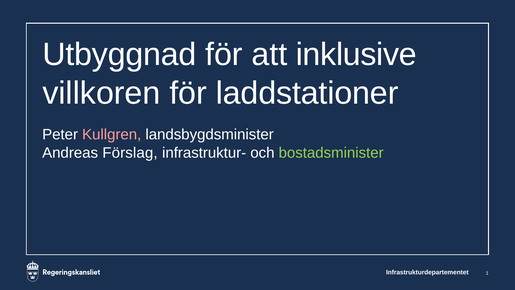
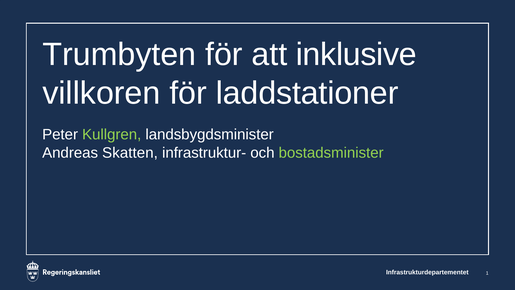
Utbyggnad: Utbyggnad -> Trumbyten
Kullgren colour: pink -> light green
Förslag: Förslag -> Skatten
